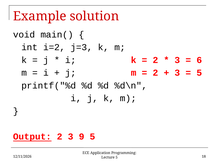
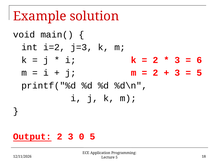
9: 9 -> 0
